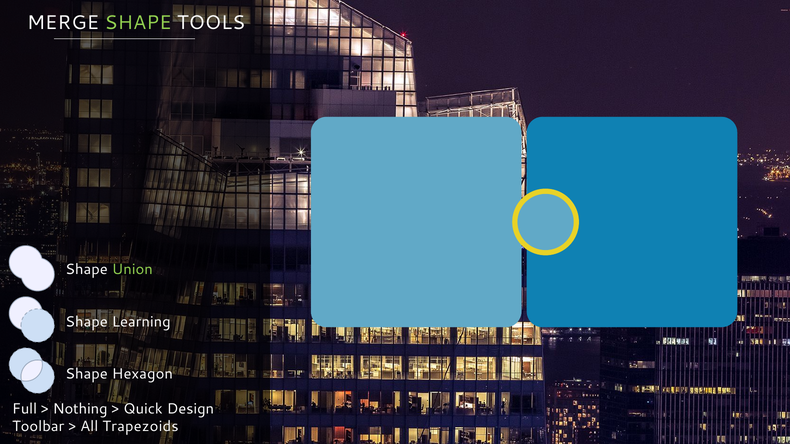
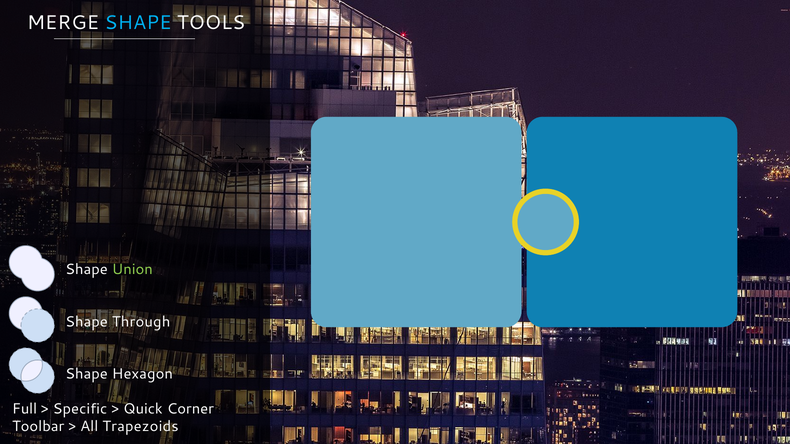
SHAPE at (138, 23) colour: light green -> light blue
Learning: Learning -> Through
Nothing: Nothing -> Specific
Design: Design -> Corner
